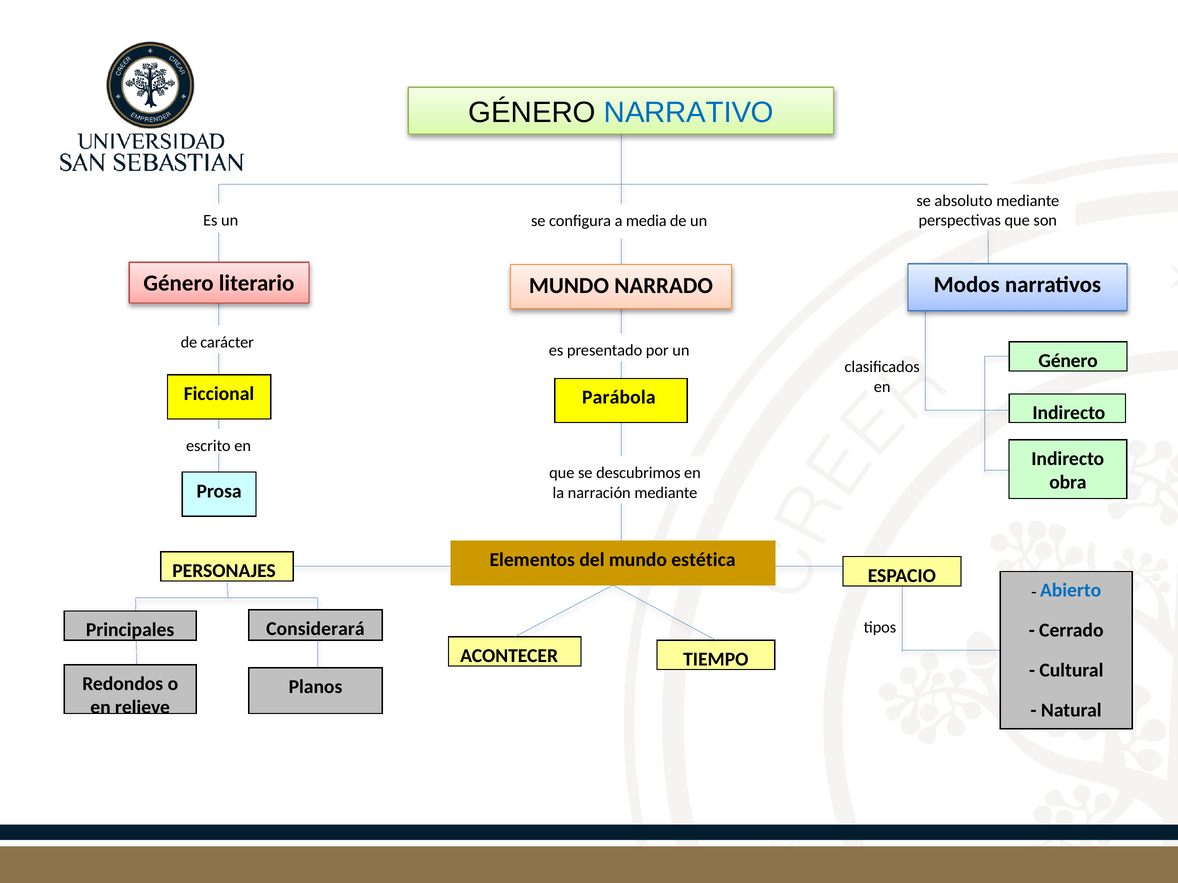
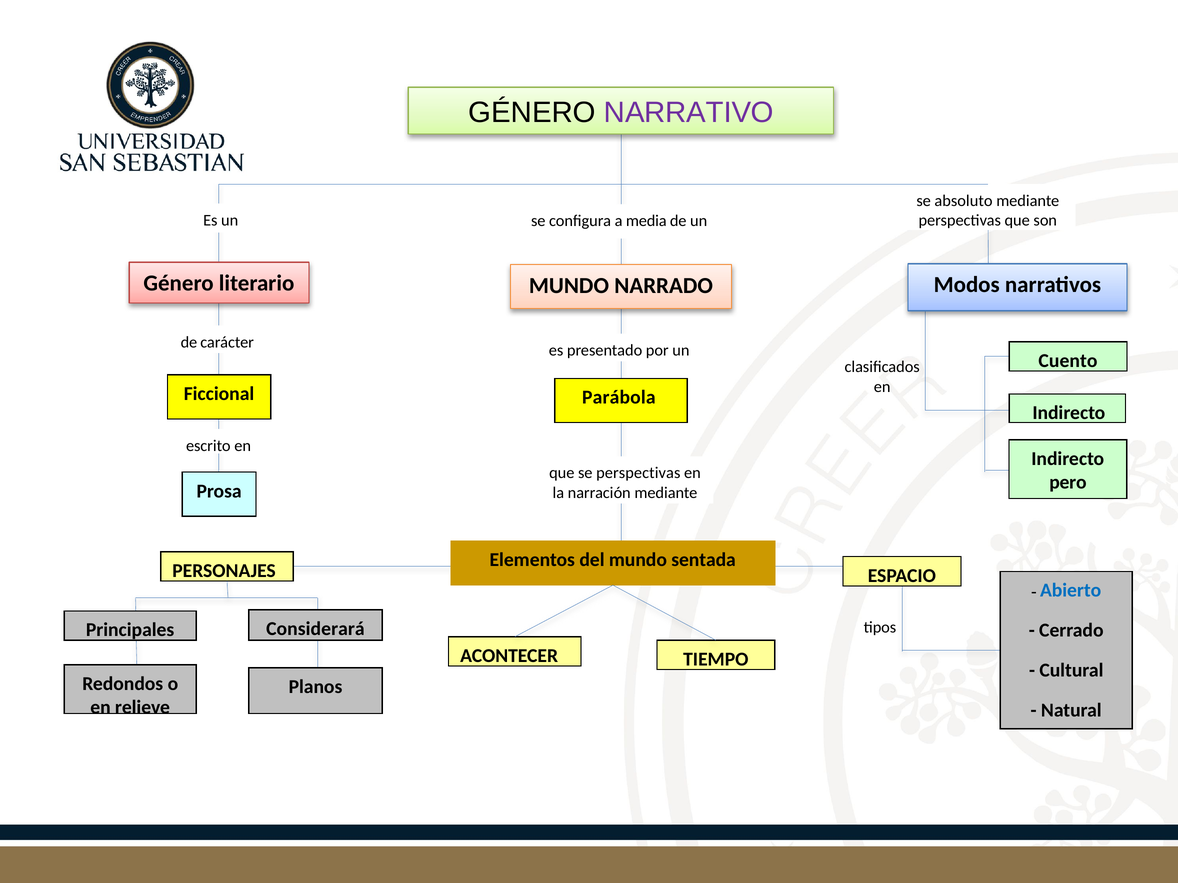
NARRATIVO colour: blue -> purple
Género at (1068, 361): Género -> Cuento
se descubrimos: descubrimos -> perspectivas
obra: obra -> pero
estética: estética -> sentada
